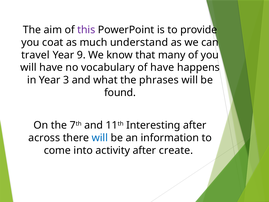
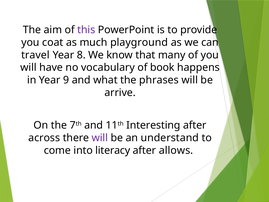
understand: understand -> playground
9: 9 -> 8
of have: have -> book
3: 3 -> 9
found: found -> arrive
will at (100, 138) colour: blue -> purple
information: information -> understand
activity: activity -> literacy
create: create -> allows
